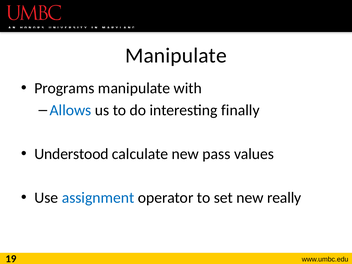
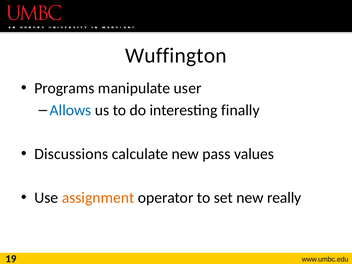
Manipulate at (176, 56): Manipulate -> Wuffington
with: with -> user
Understood: Understood -> Discussions
assignment colour: blue -> orange
